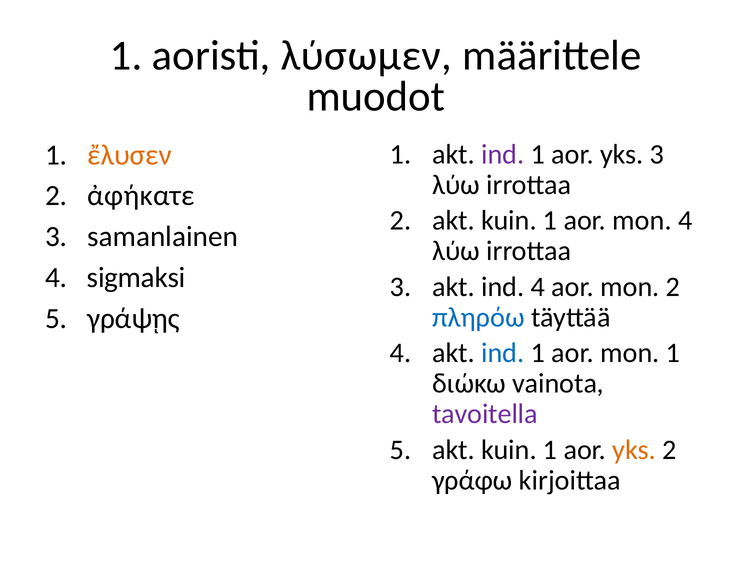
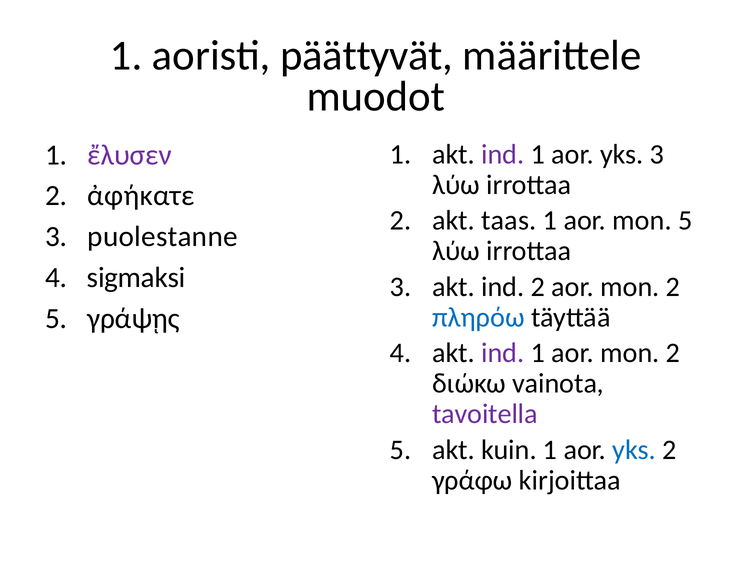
λύσωμεν: λύσωμεν -> päättyvät
ἔλυσεν colour: orange -> purple
2 akt kuin: kuin -> taas
mon 4: 4 -> 5
samanlainen: samanlainen -> puolestanne
ind 4: 4 -> 2
ind at (503, 353) colour: blue -> purple
1 aor mon 1: 1 -> 2
yks at (634, 450) colour: orange -> blue
